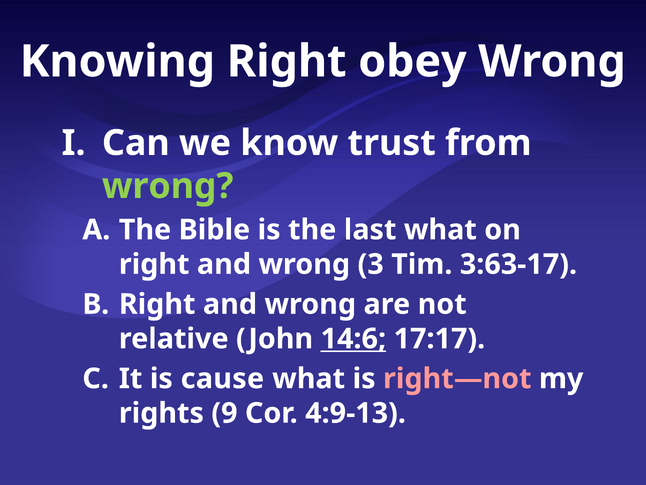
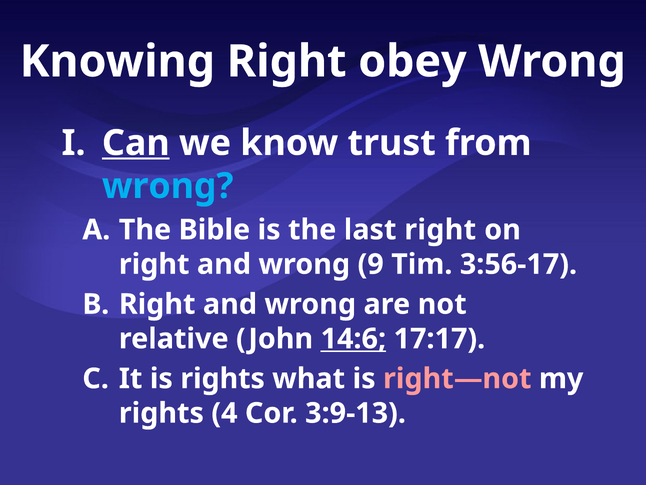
Can underline: none -> present
wrong at (168, 186) colour: light green -> light blue
last what: what -> right
3: 3 -> 9
3:63-17: 3:63-17 -> 3:56-17
is cause: cause -> rights
9: 9 -> 4
4:9-13: 4:9-13 -> 3:9-13
